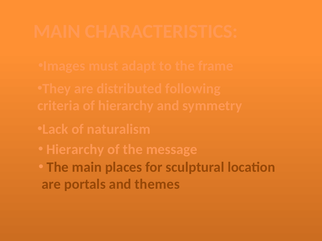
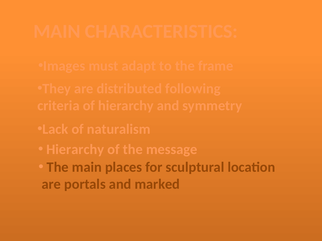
themes: themes -> marked
